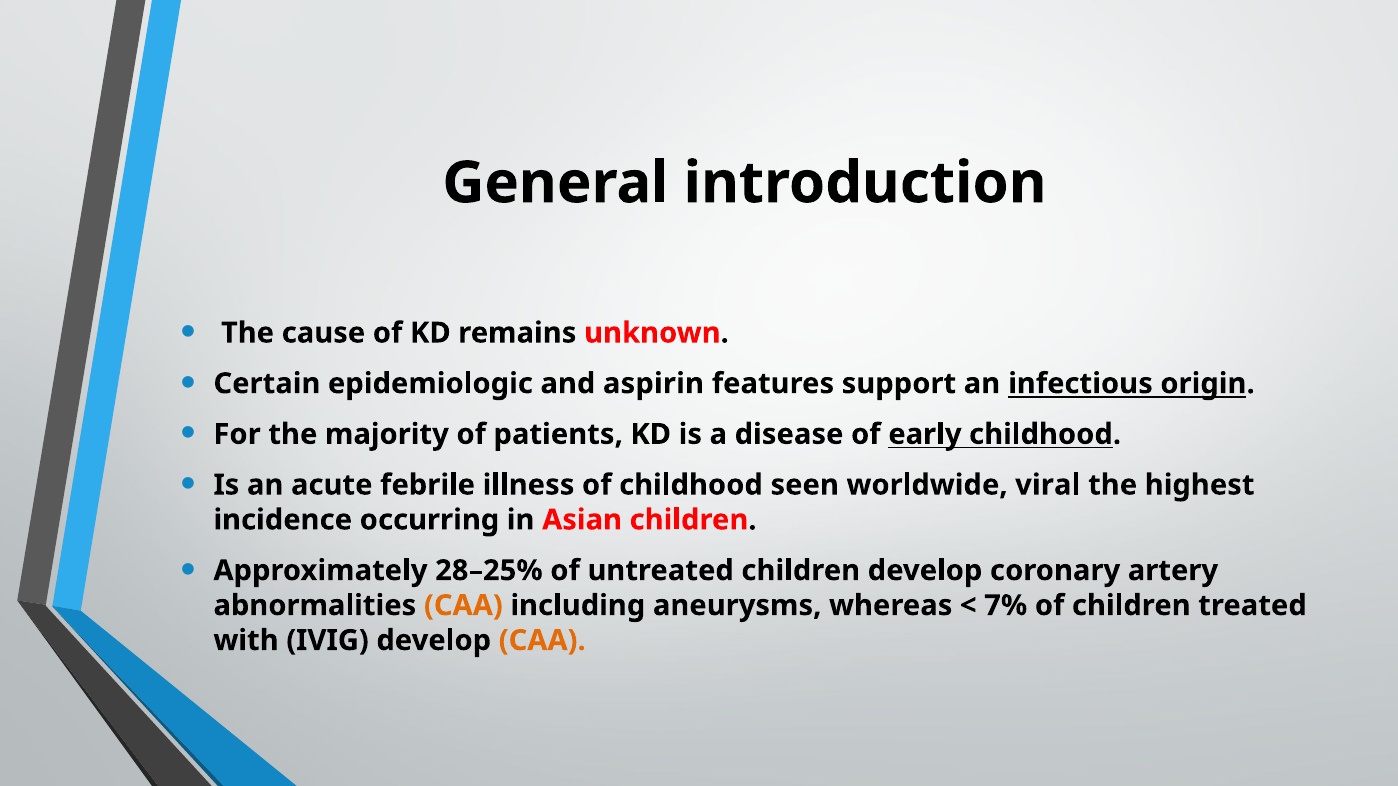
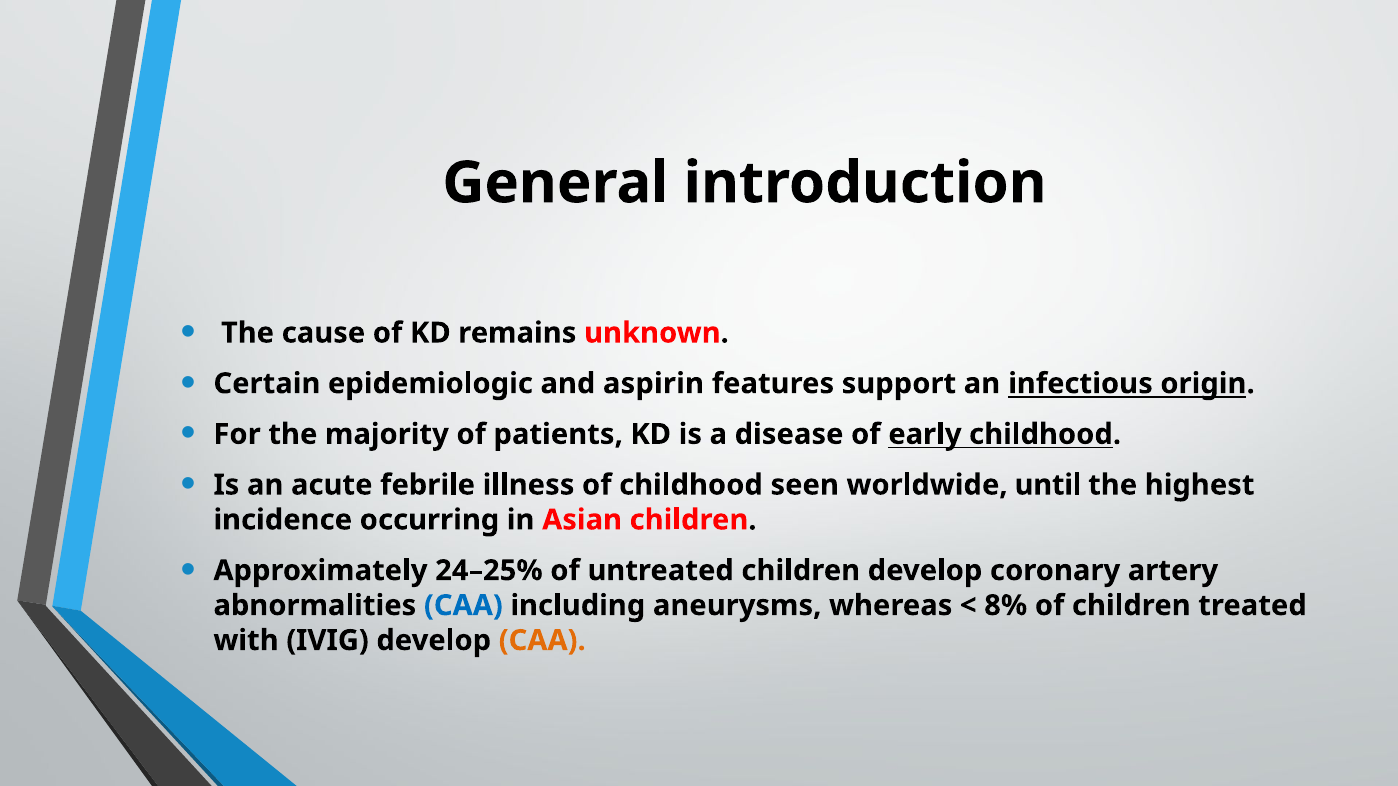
viral: viral -> until
28–25%: 28–25% -> 24–25%
CAA at (463, 606) colour: orange -> blue
7%: 7% -> 8%
